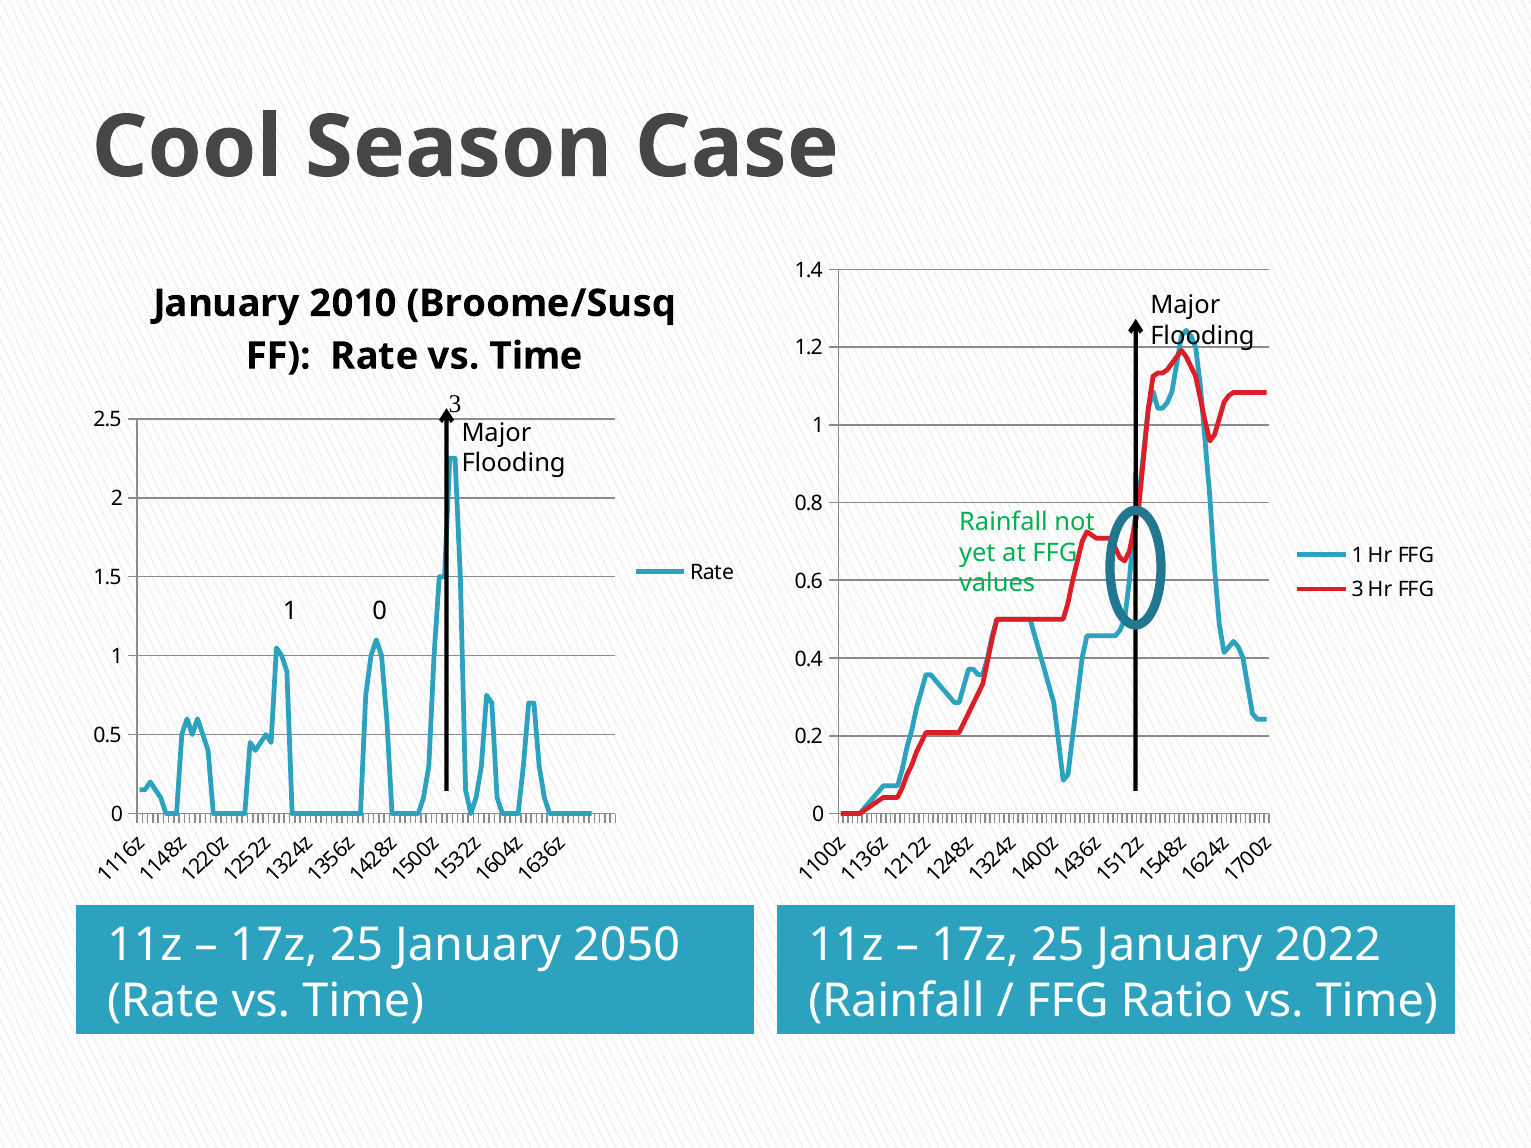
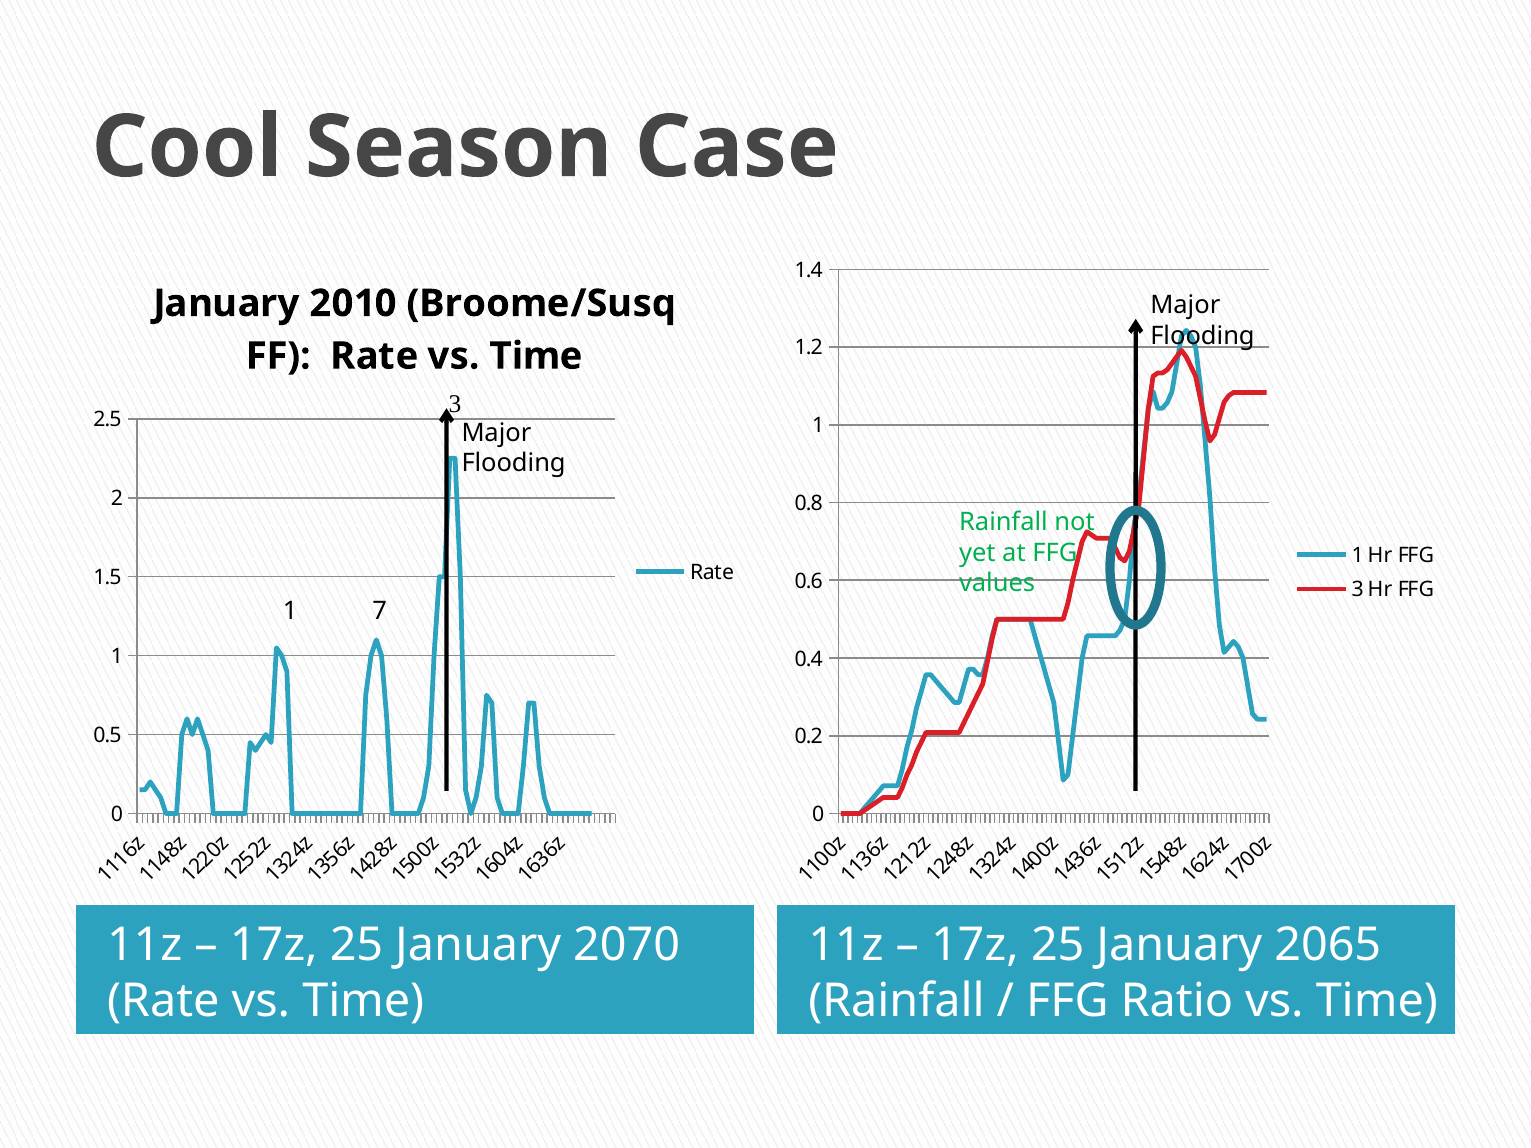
0 at (380, 611): 0 -> 7
2050: 2050 -> 2070
2022: 2022 -> 2065
